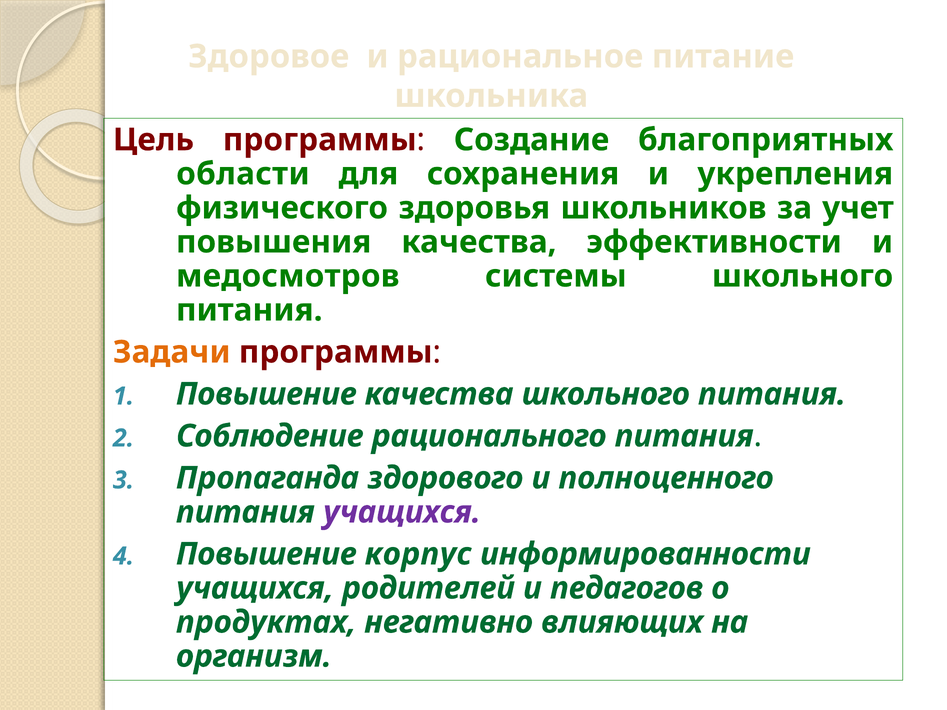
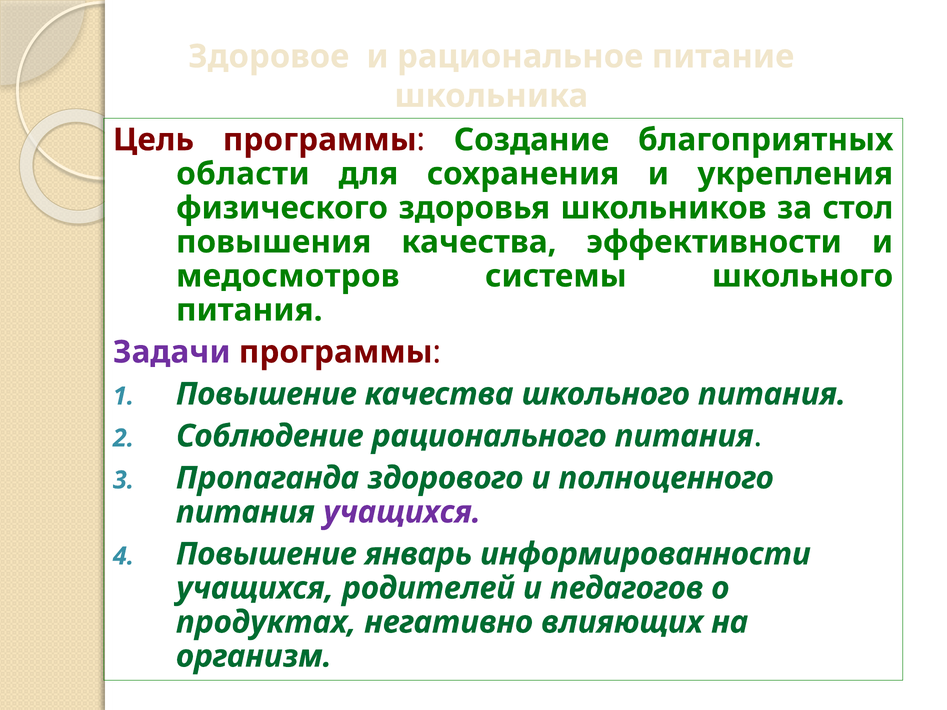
учет: учет -> стол
Задачи colour: orange -> purple
корпус: корпус -> январь
